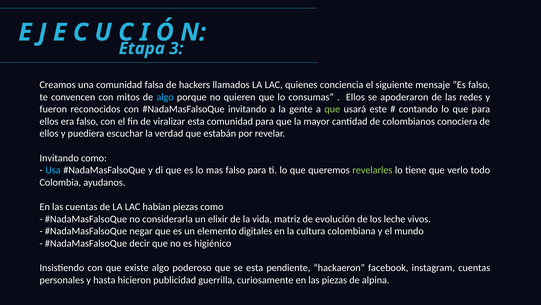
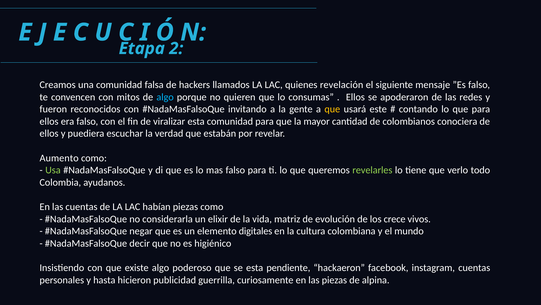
3: 3 -> 2
conciencia: conciencia -> revelación
que at (332, 109) colour: light green -> yellow
Invitando at (59, 158): Invitando -> Aumento
Usa colour: light blue -> light green
leche: leche -> crece
